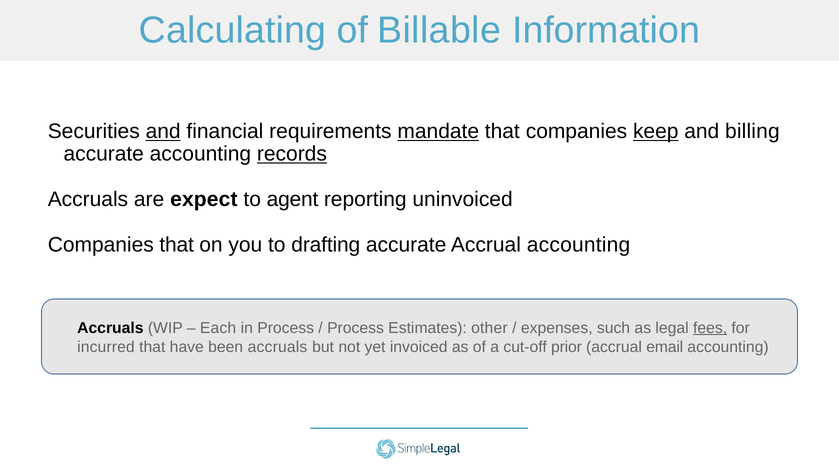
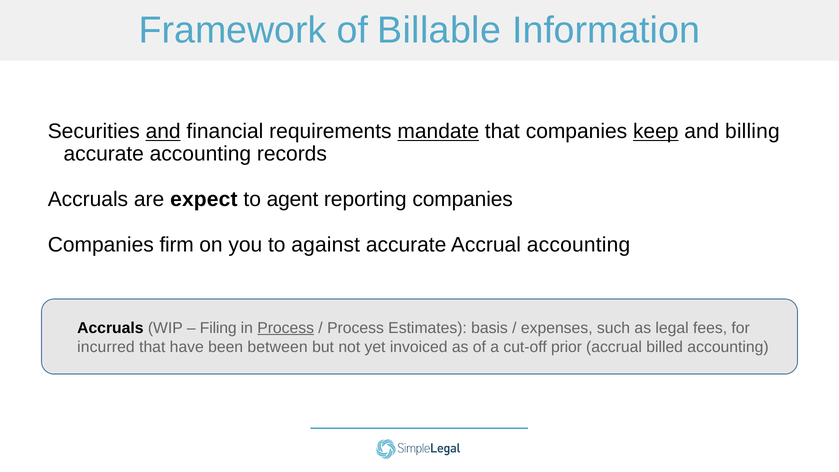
Calculating: Calculating -> Framework
records underline: present -> none
reporting uninvoiced: uninvoiced -> companies
Companies that: that -> firm
drafting: drafting -> against
Each: Each -> Filing
Process at (286, 328) underline: none -> present
other: other -> basis
fees underline: present -> none
been accruals: accruals -> between
email: email -> billed
